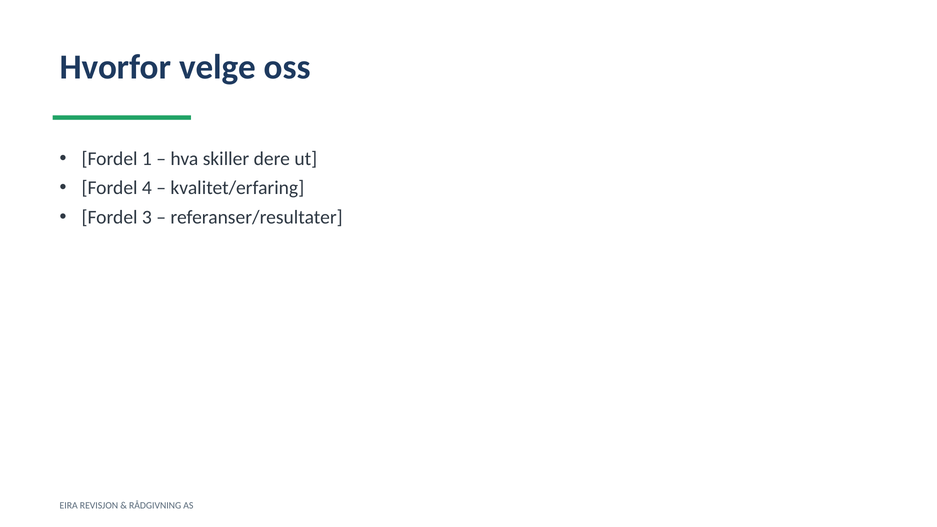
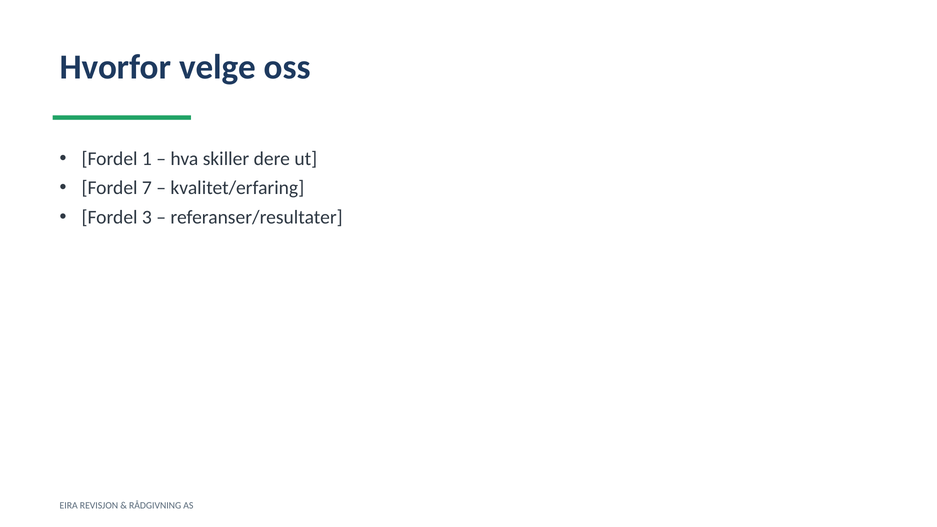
4: 4 -> 7
